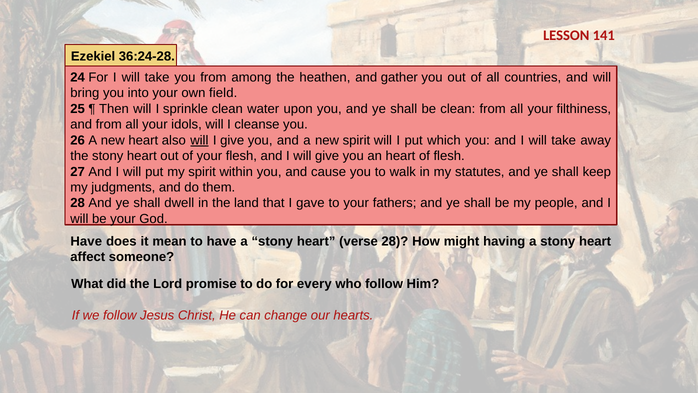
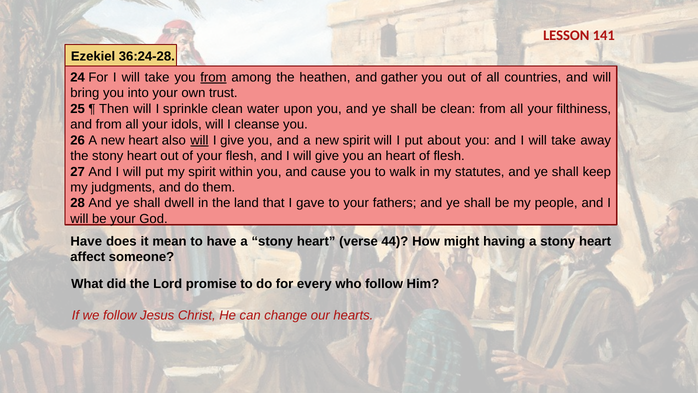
from at (213, 77) underline: none -> present
field: field -> trust
which: which -> about
verse 28: 28 -> 44
